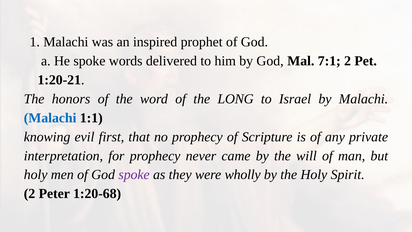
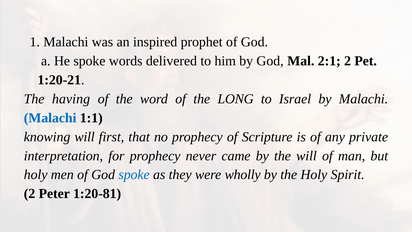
7:1: 7:1 -> 2:1
honors: honors -> having
knowing evil: evil -> will
spoke at (134, 175) colour: purple -> blue
1:20-68: 1:20-68 -> 1:20-81
